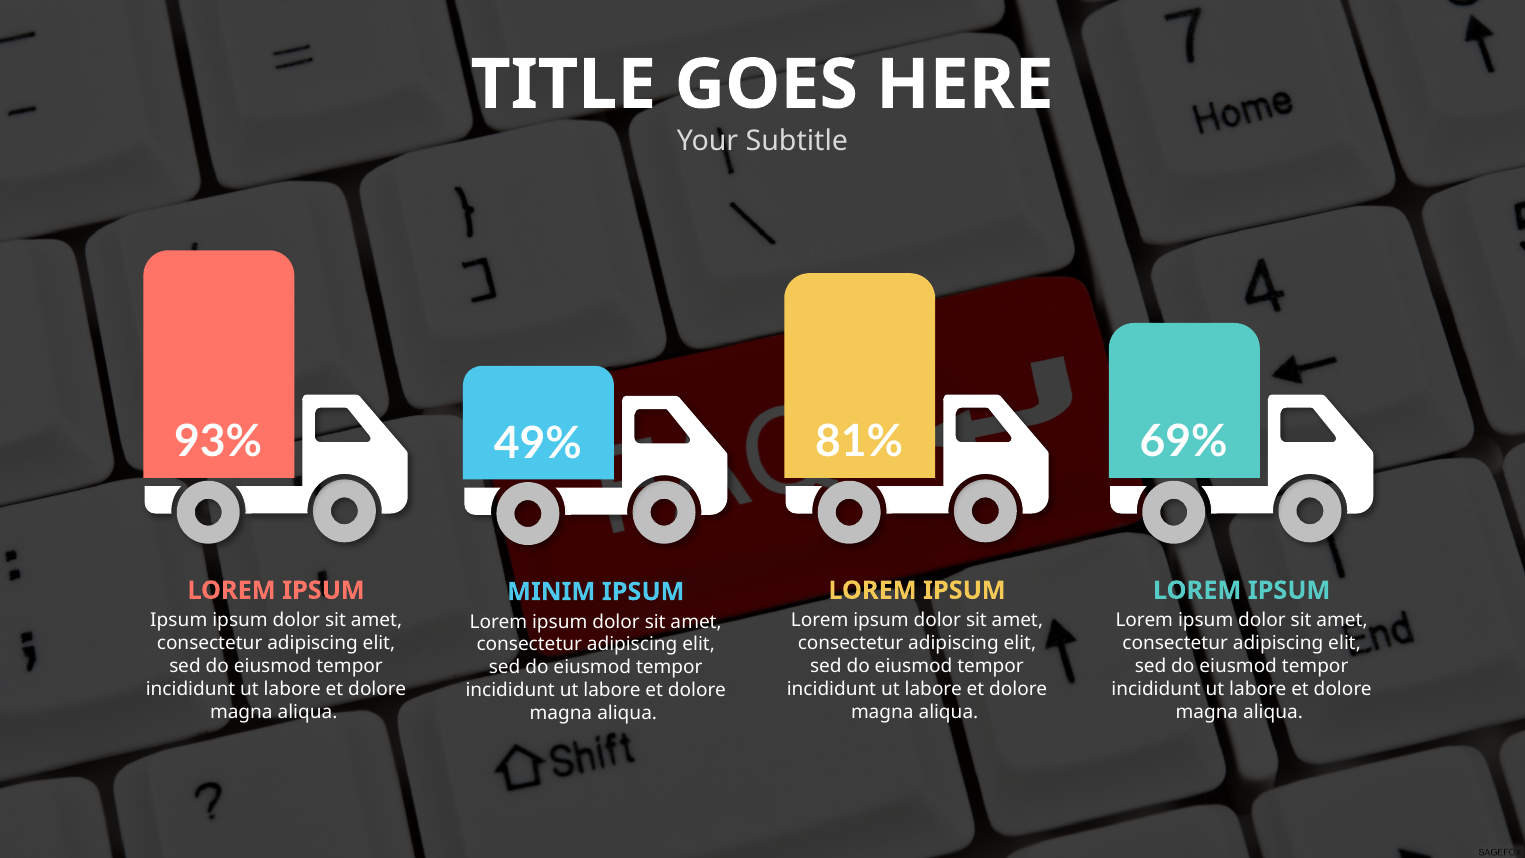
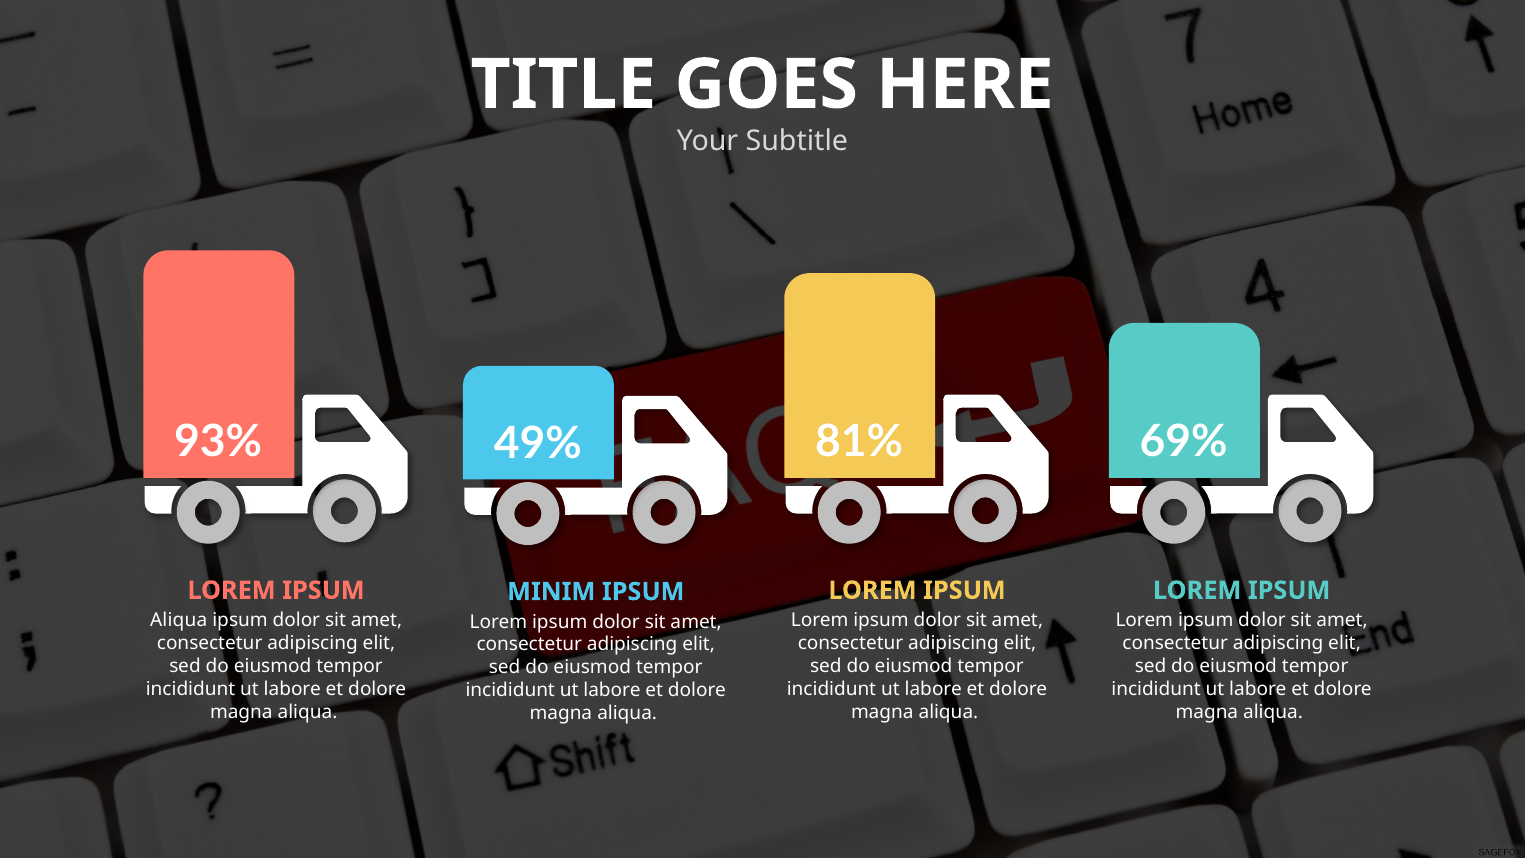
Ipsum at (179, 620): Ipsum -> Aliqua
